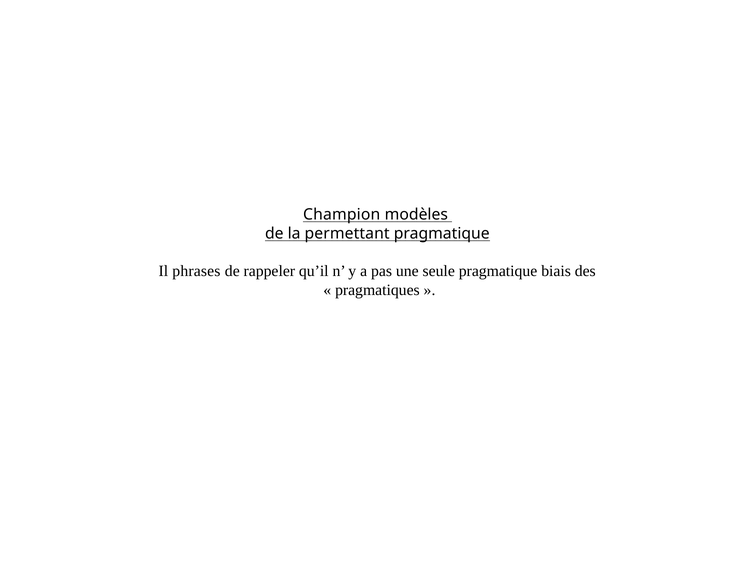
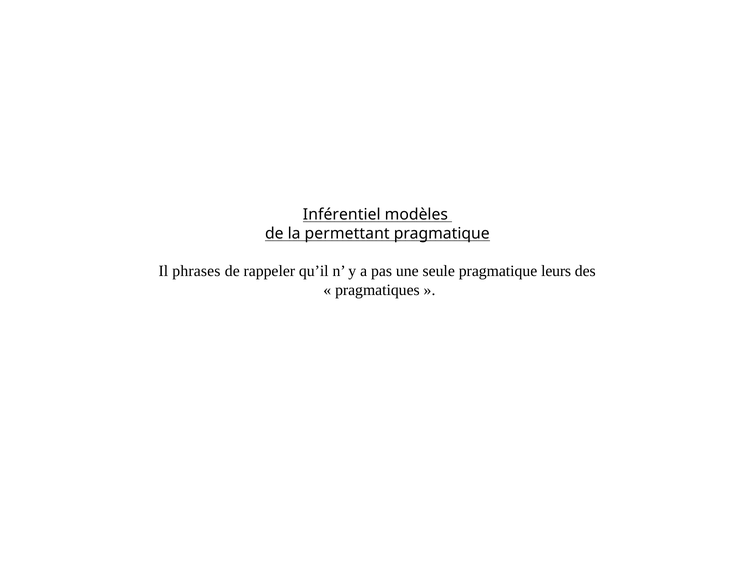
Champion: Champion -> Inférentiel
biais: biais -> leurs
